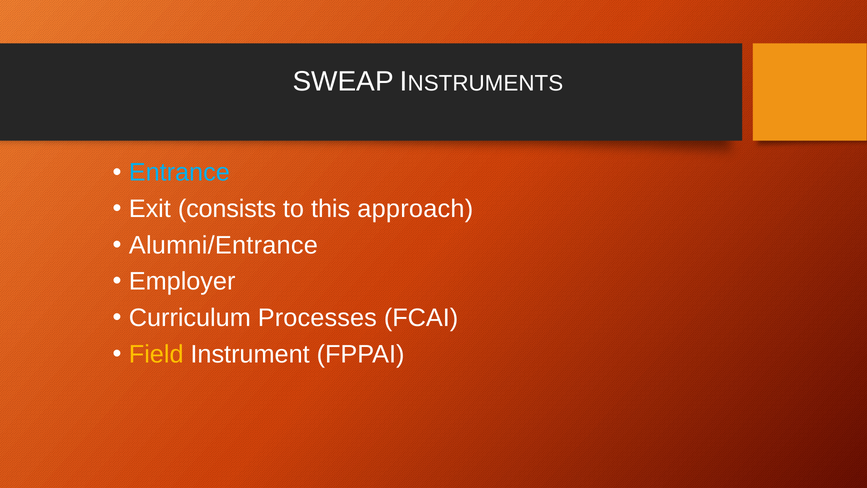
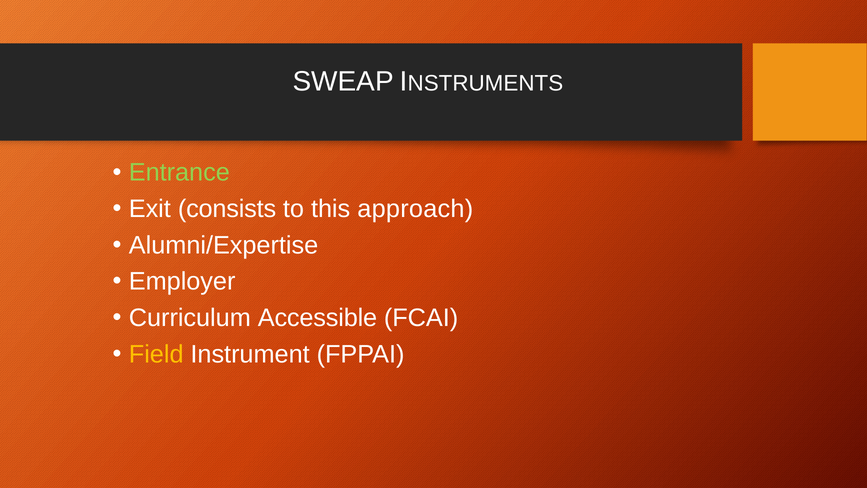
Entrance colour: light blue -> light green
Alumni/Entrance: Alumni/Entrance -> Alumni/Expertise
Processes: Processes -> Accessible
